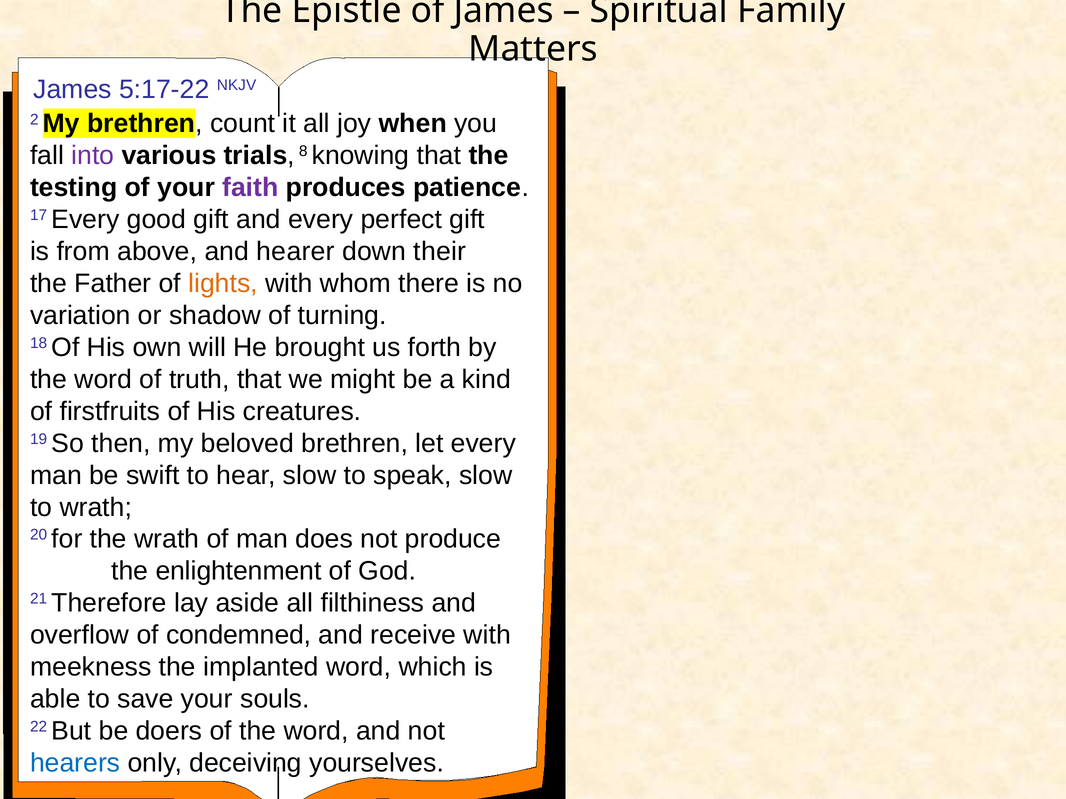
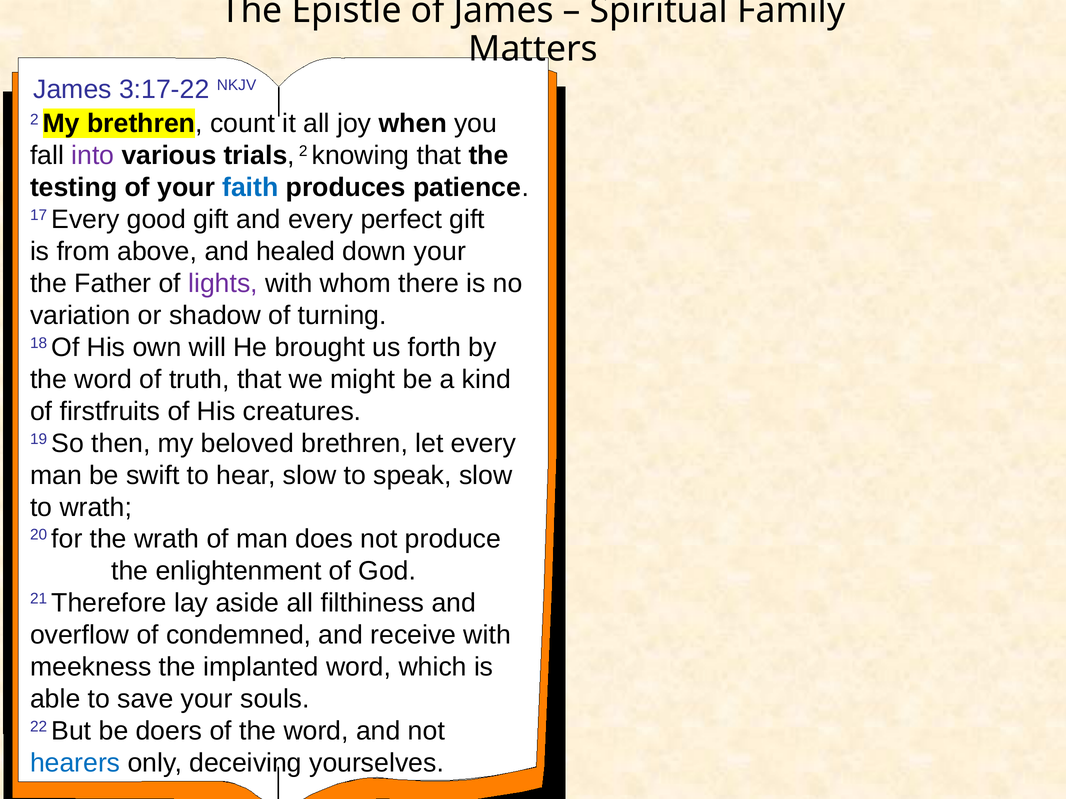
5:17-22: 5:17-22 -> 3:17-22
trials 8: 8 -> 2
faith colour: purple -> blue
hearer: hearer -> healed
down their: their -> your
lights colour: orange -> purple
